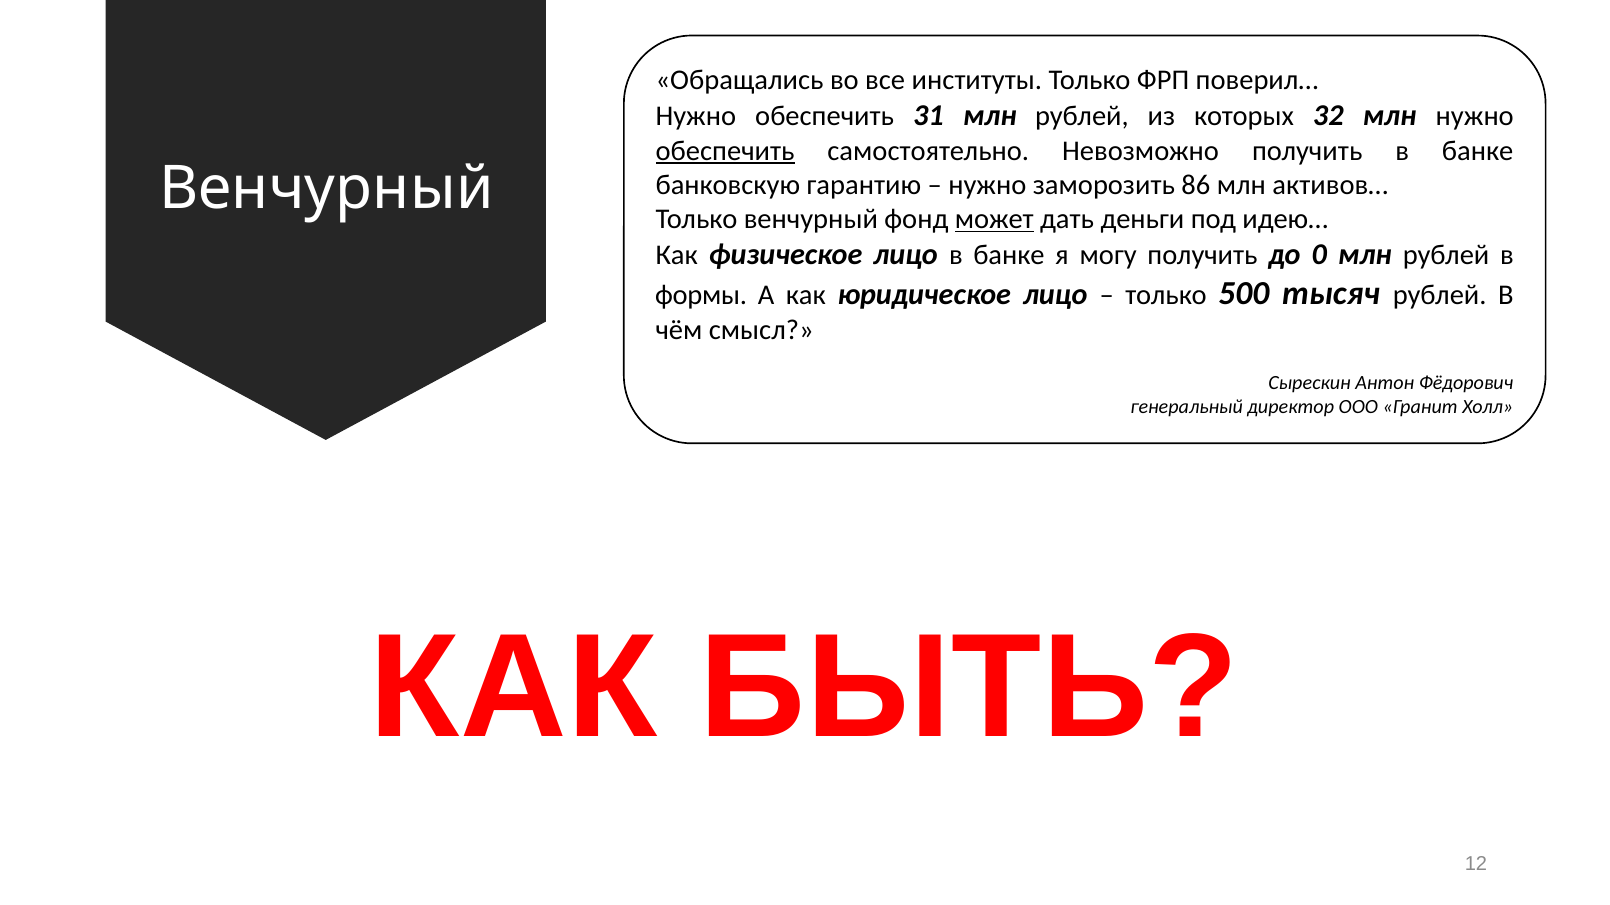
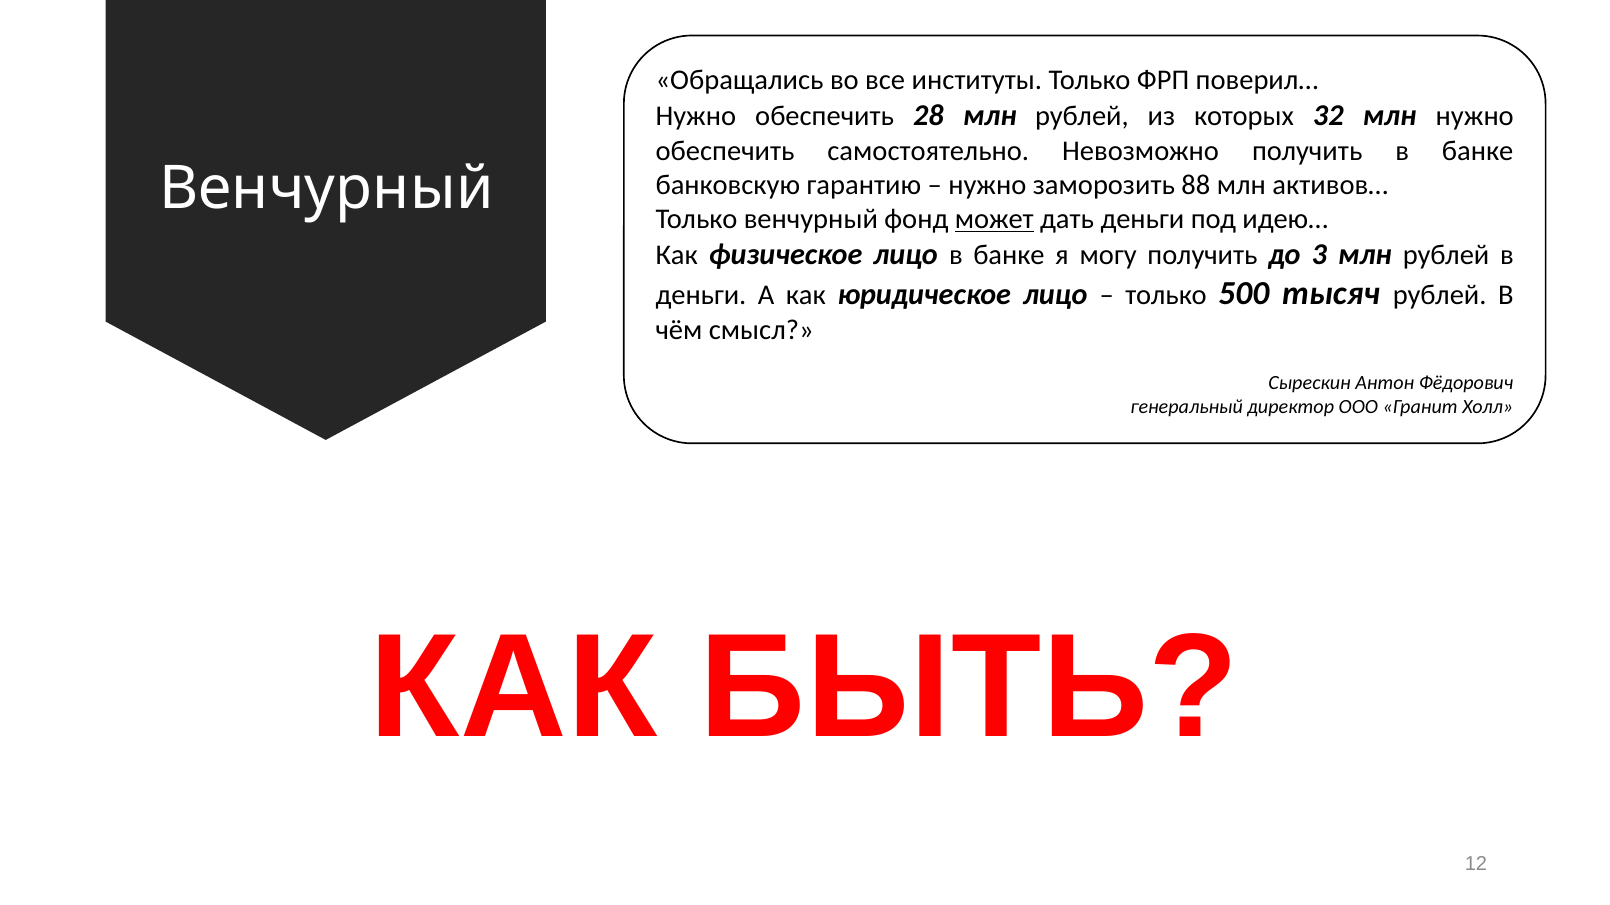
31: 31 -> 28
обеспечить at (725, 151) underline: present -> none
86: 86 -> 88
0: 0 -> 3
формы at (701, 295): формы -> деньги
